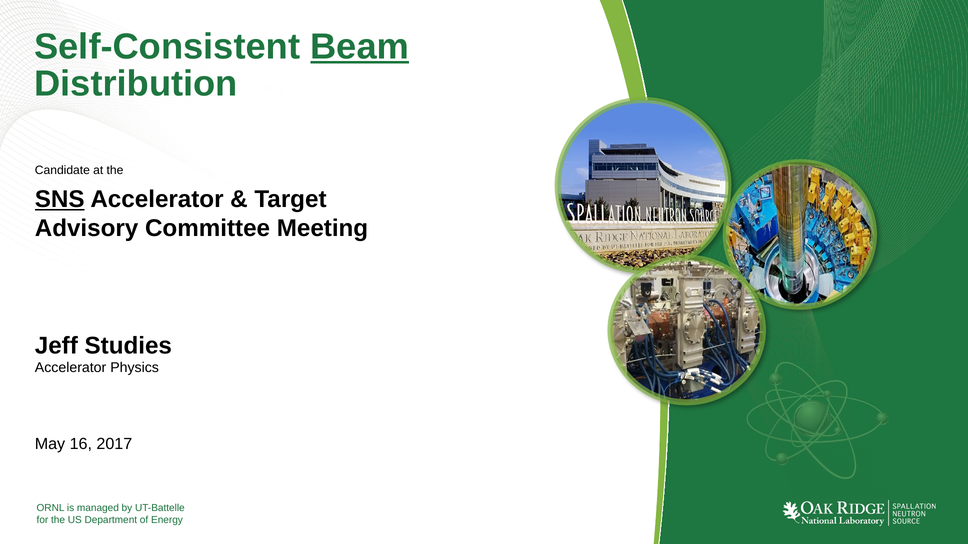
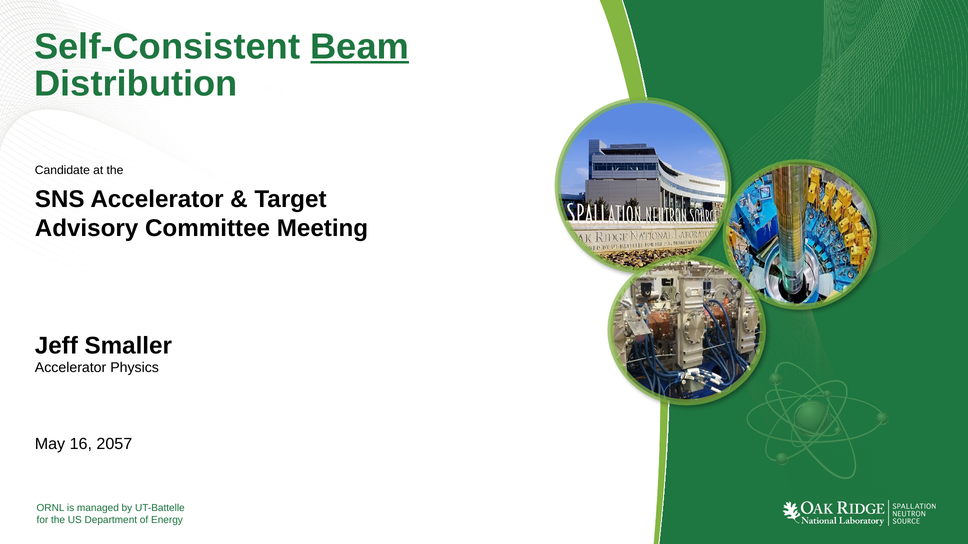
SNS underline: present -> none
Studies: Studies -> Smaller
2017: 2017 -> 2057
